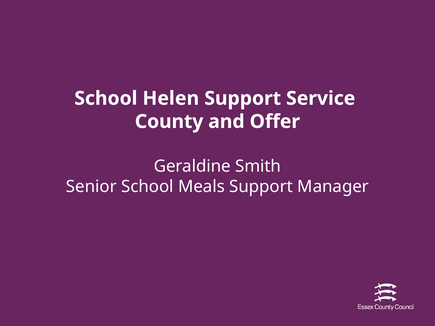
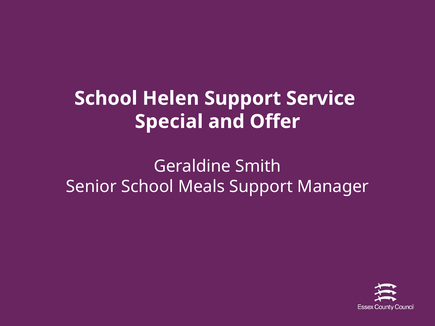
County: County -> Special
